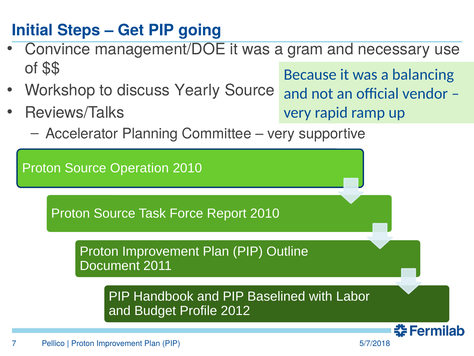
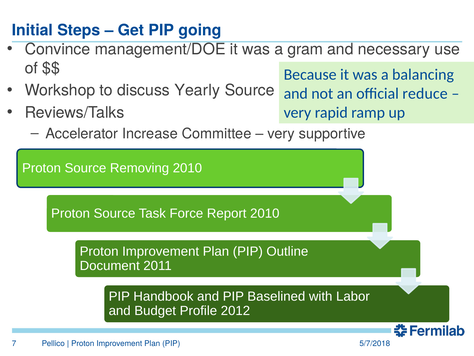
vendor: vendor -> reduce
Planning: Planning -> Increase
Operation: Operation -> Removing
